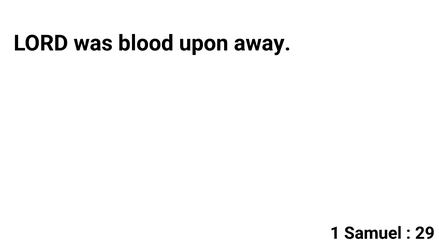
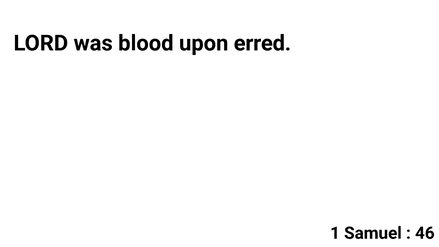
away: away -> erred
29: 29 -> 46
